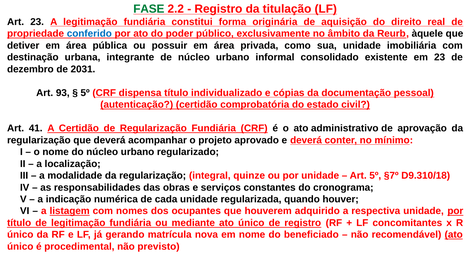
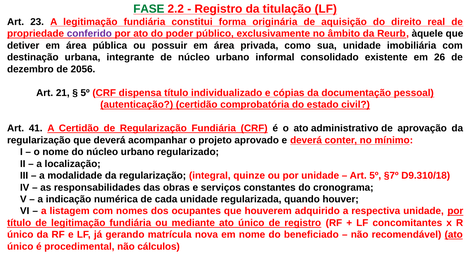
conferido colour: blue -> purple
em 23: 23 -> 26
2031: 2031 -> 2056
93: 93 -> 21
listagem underline: present -> none
previsto: previsto -> cálculos
